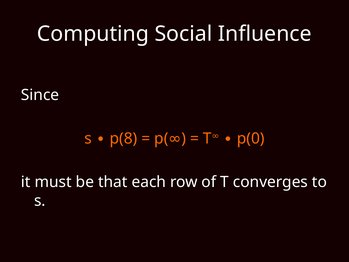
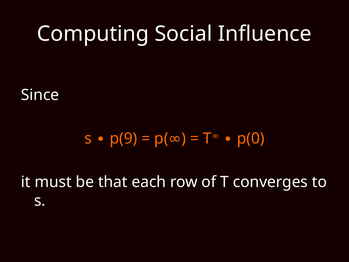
p(8: p(8 -> p(9
